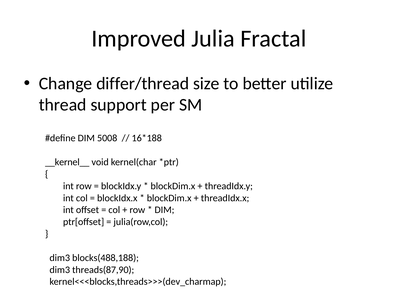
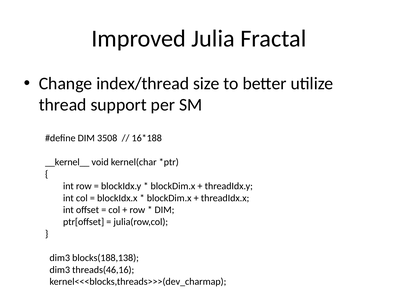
differ/thread: differ/thread -> index/thread
5008: 5008 -> 3508
blocks(488,188: blocks(488,188 -> blocks(188,138
threads(87,90: threads(87,90 -> threads(46,16
